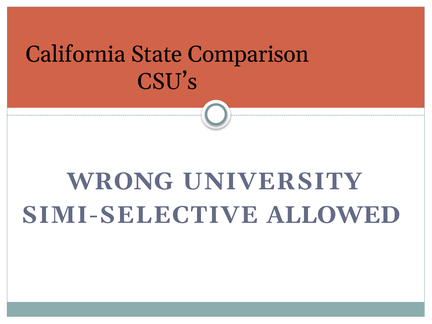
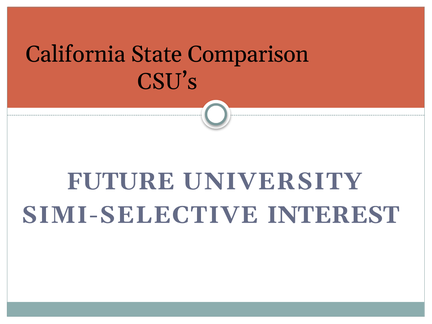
WRONG: WRONG -> FUTURE
ALLOWED: ALLOWED -> INTEREST
